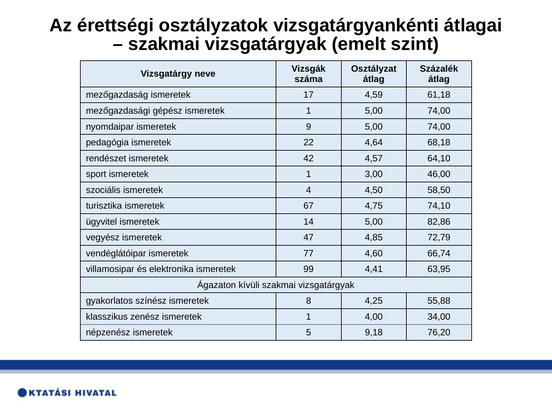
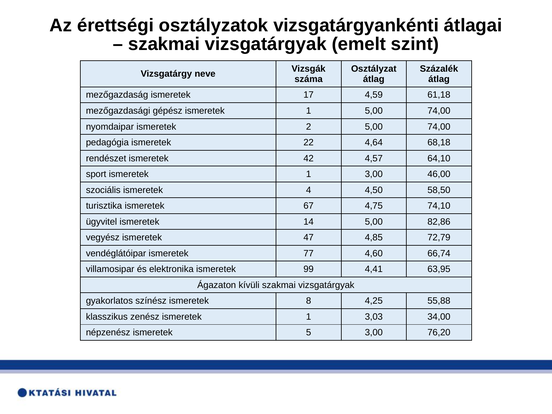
9: 9 -> 2
4,00: 4,00 -> 3,03
5 9,18: 9,18 -> 3,00
